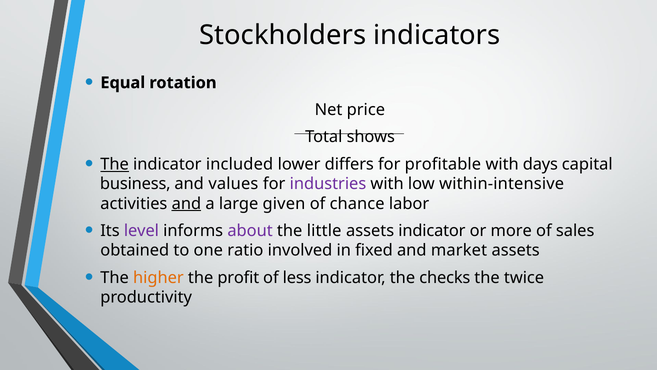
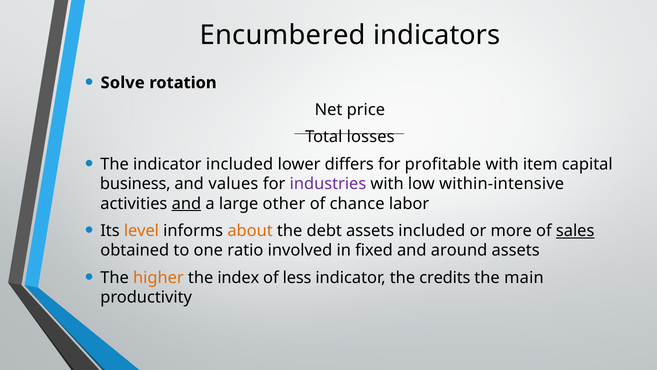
Stockholders: Stockholders -> Encumbered
Equal: Equal -> Solve
shows: shows -> losses
The at (115, 164) underline: present -> none
days: days -> item
given: given -> other
level colour: purple -> orange
about colour: purple -> orange
little: little -> debt
assets indicator: indicator -> included
sales underline: none -> present
market: market -> around
profit: profit -> index
checks: checks -> credits
twice: twice -> main
